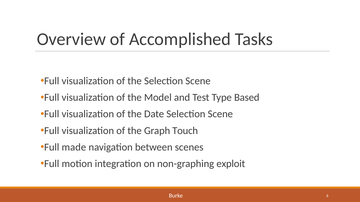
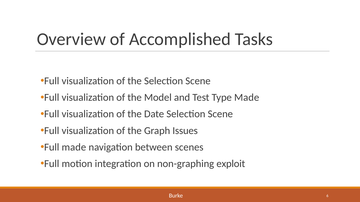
Type Based: Based -> Made
Touch: Touch -> Issues
